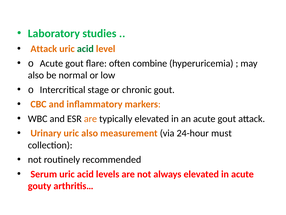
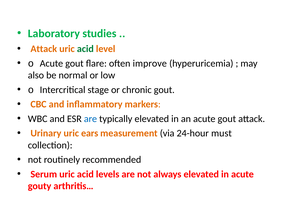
combine: combine -> improve
are at (90, 118) colour: orange -> blue
uric also: also -> ears
